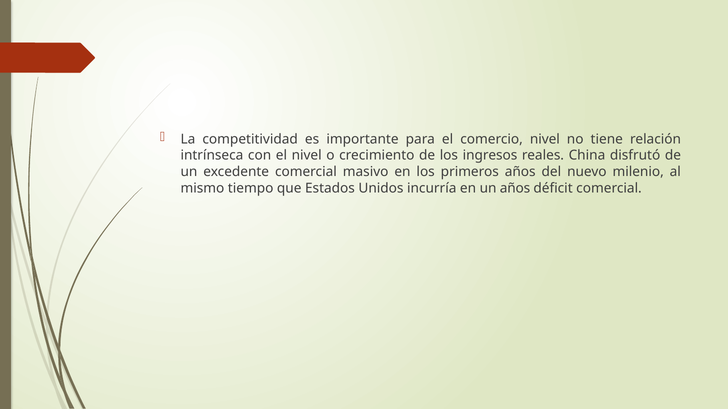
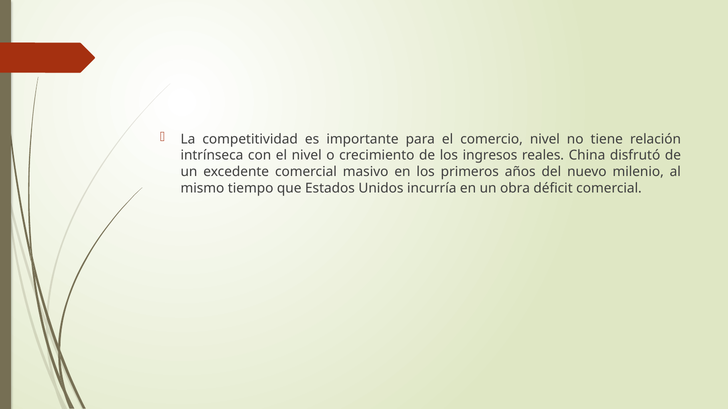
un años: años -> obra
